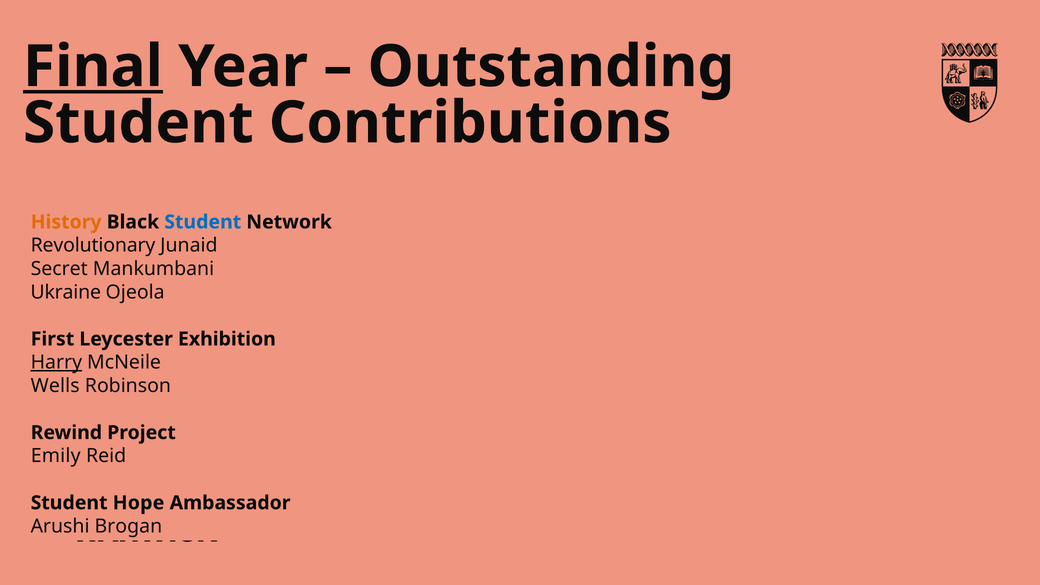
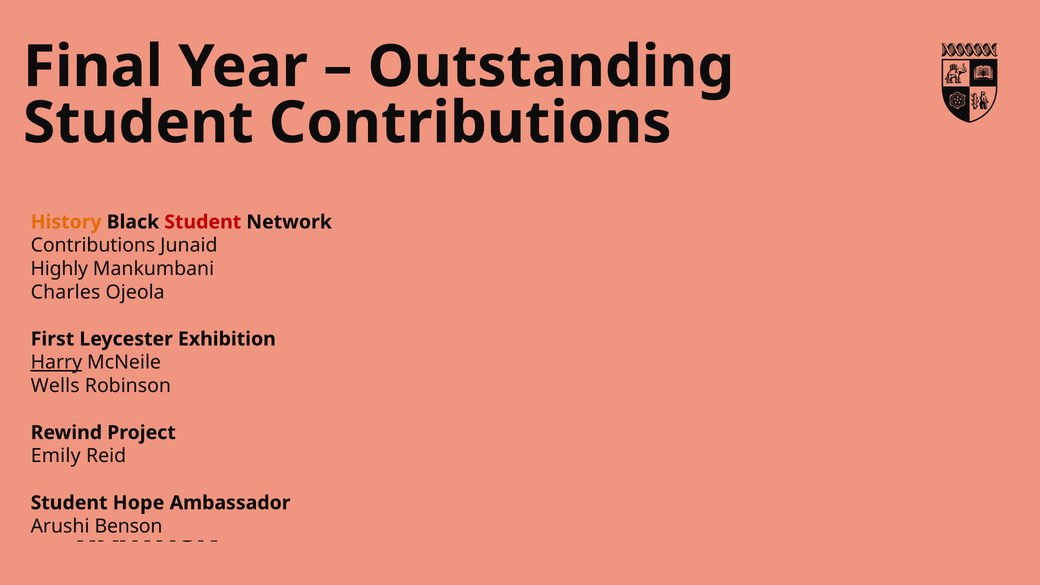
Final underline: present -> none
Student at (203, 222) colour: blue -> red
Revolutionary at (93, 245): Revolutionary -> Contributions
Secret: Secret -> Highly
Ukraine: Ukraine -> Charles
Brogan: Brogan -> Benson
